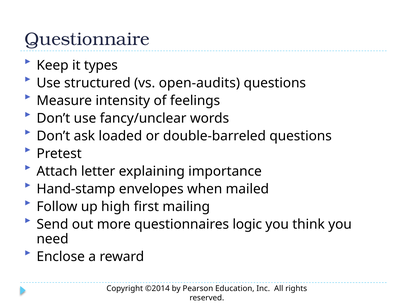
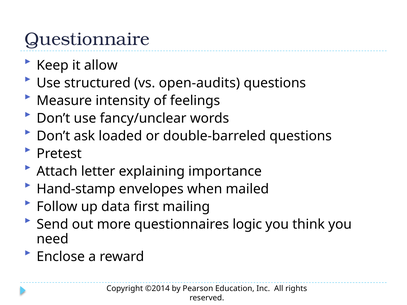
types: types -> allow
high: high -> data
